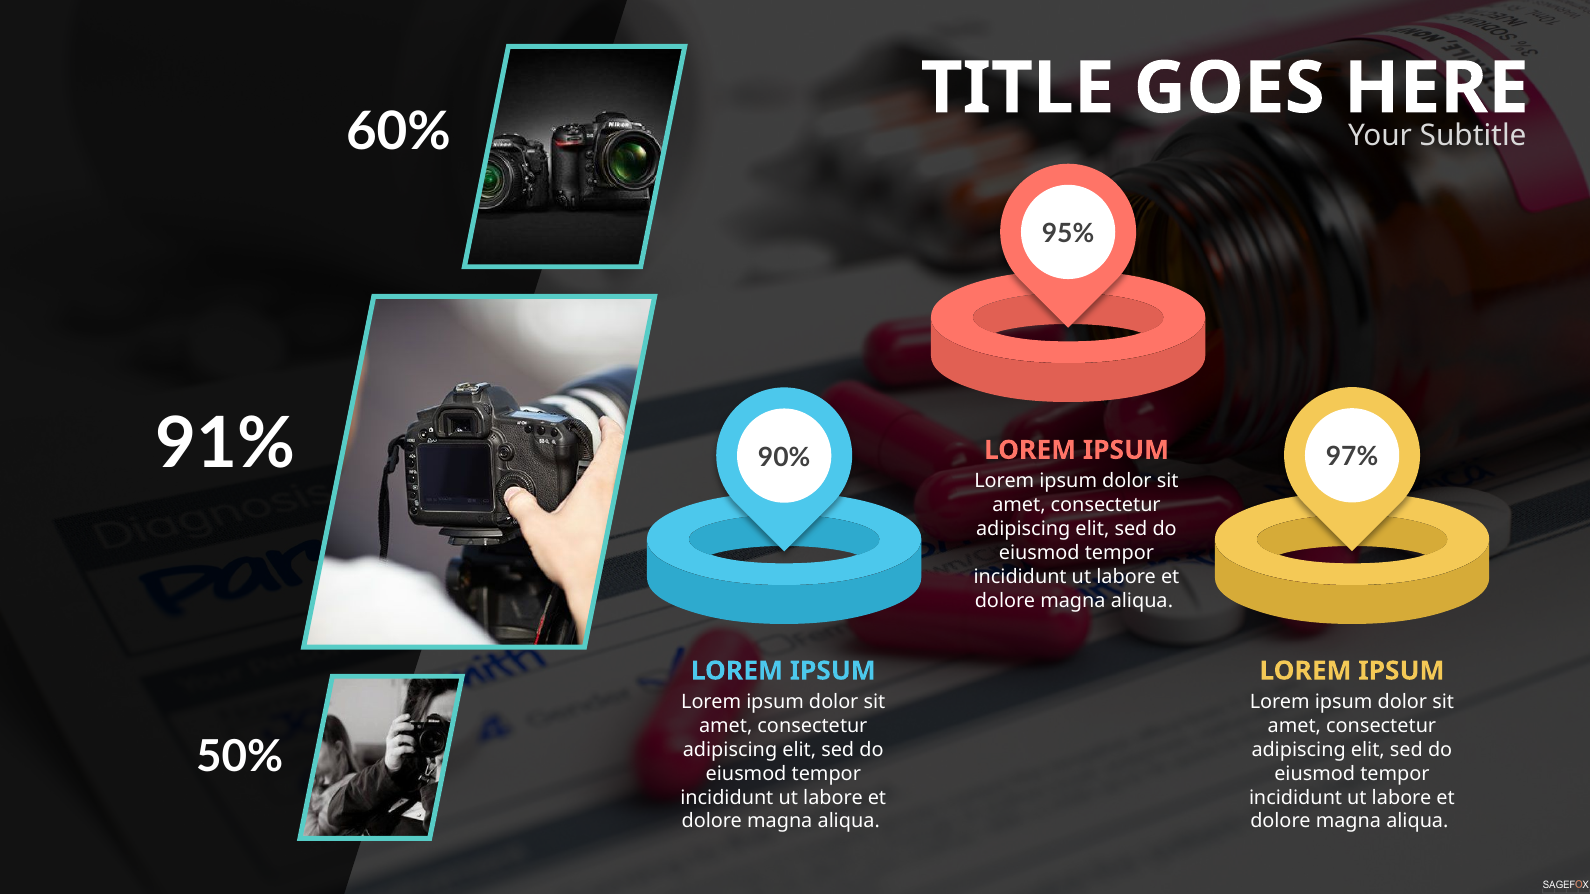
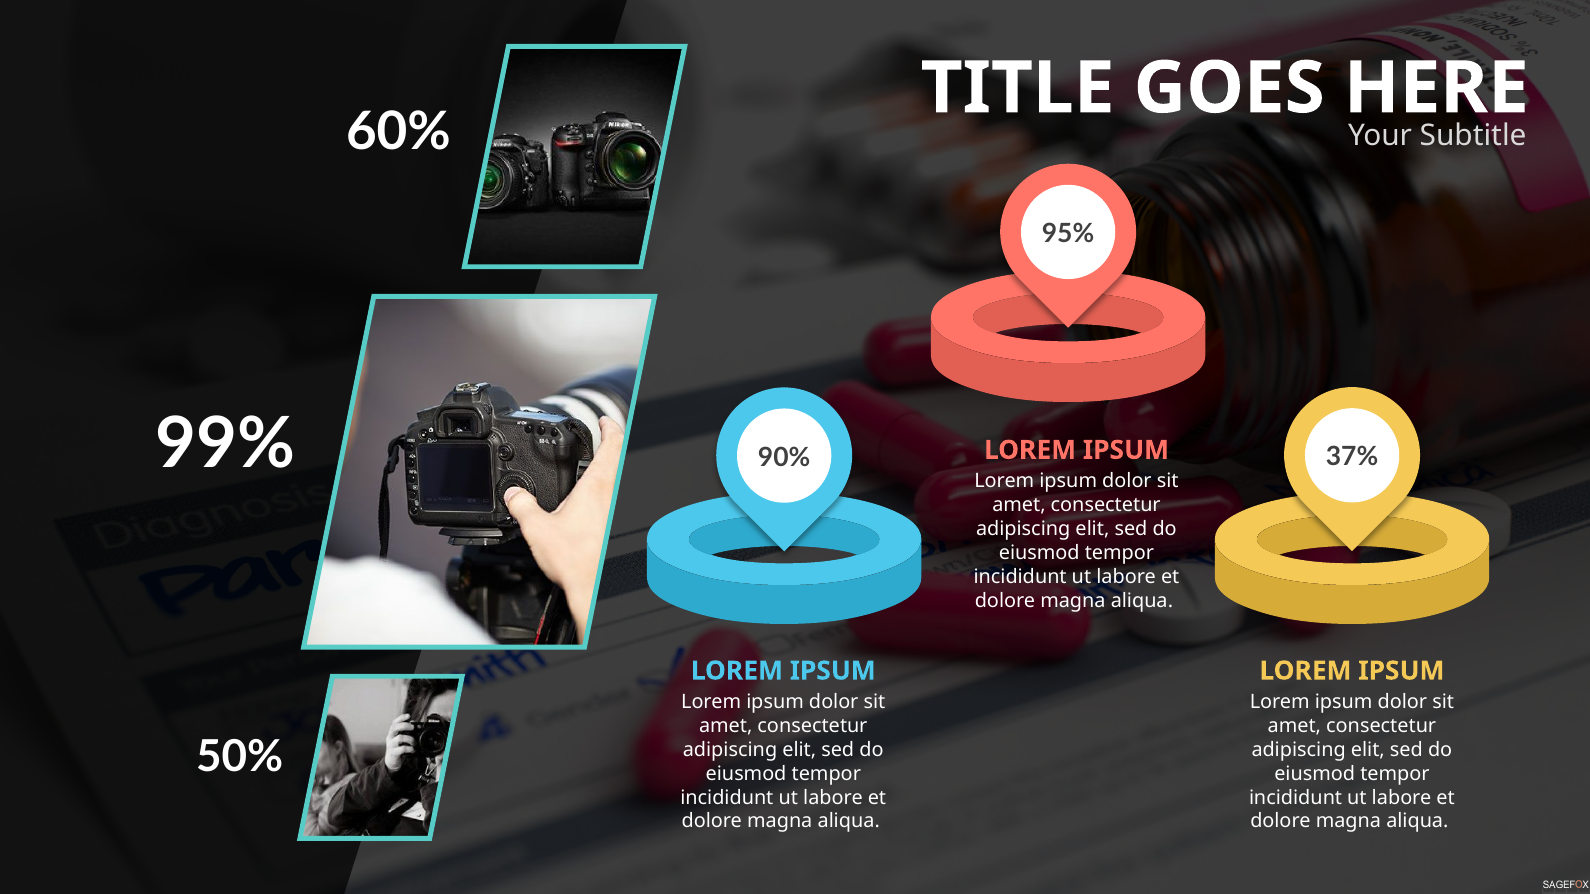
91%: 91% -> 99%
97%: 97% -> 37%
